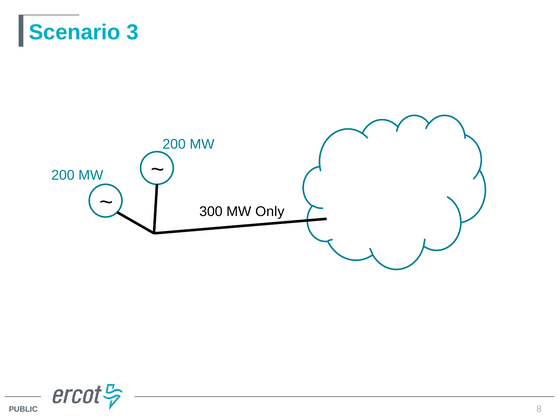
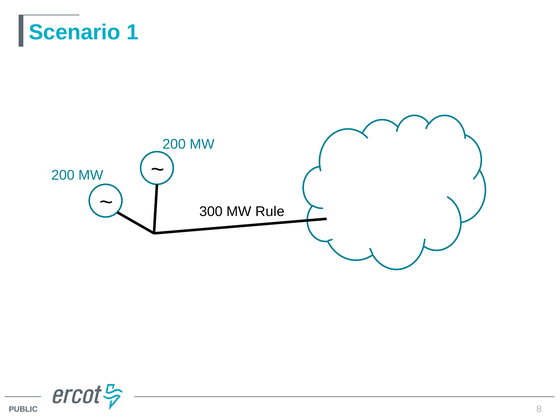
3: 3 -> 1
Only: Only -> Rule
